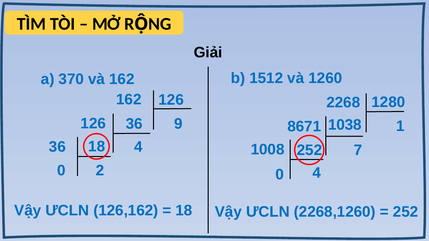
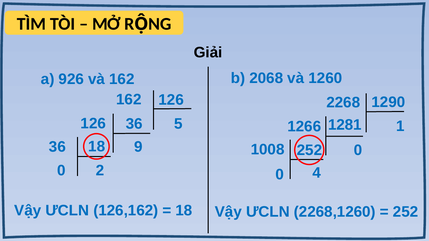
1512: 1512 -> 2068
370: 370 -> 926
1280: 1280 -> 1290
9: 9 -> 5
1038: 1038 -> 1281
8671: 8671 -> 1266
36 4: 4 -> 9
1008 7: 7 -> 0
